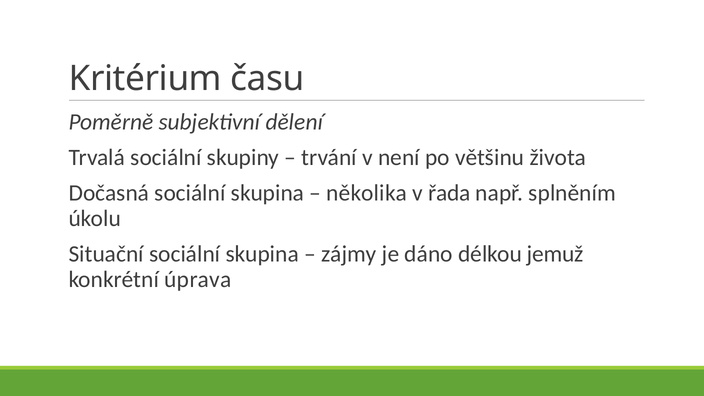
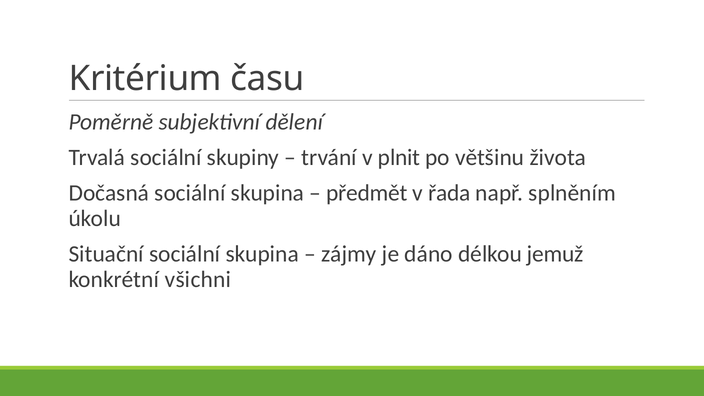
není: není -> plnit
několika: několika -> předmět
úprava: úprava -> všichni
